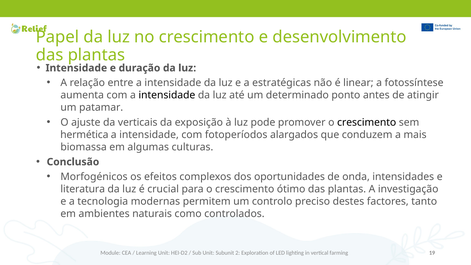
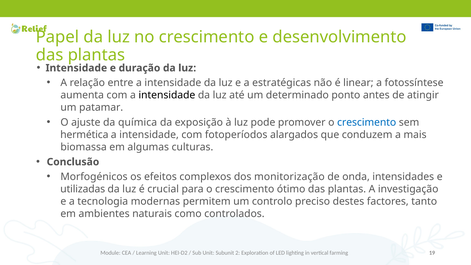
verticais: verticais -> química
crescimento at (367, 122) colour: black -> blue
oportunidades: oportunidades -> monitorização
literatura: literatura -> utilizadas
